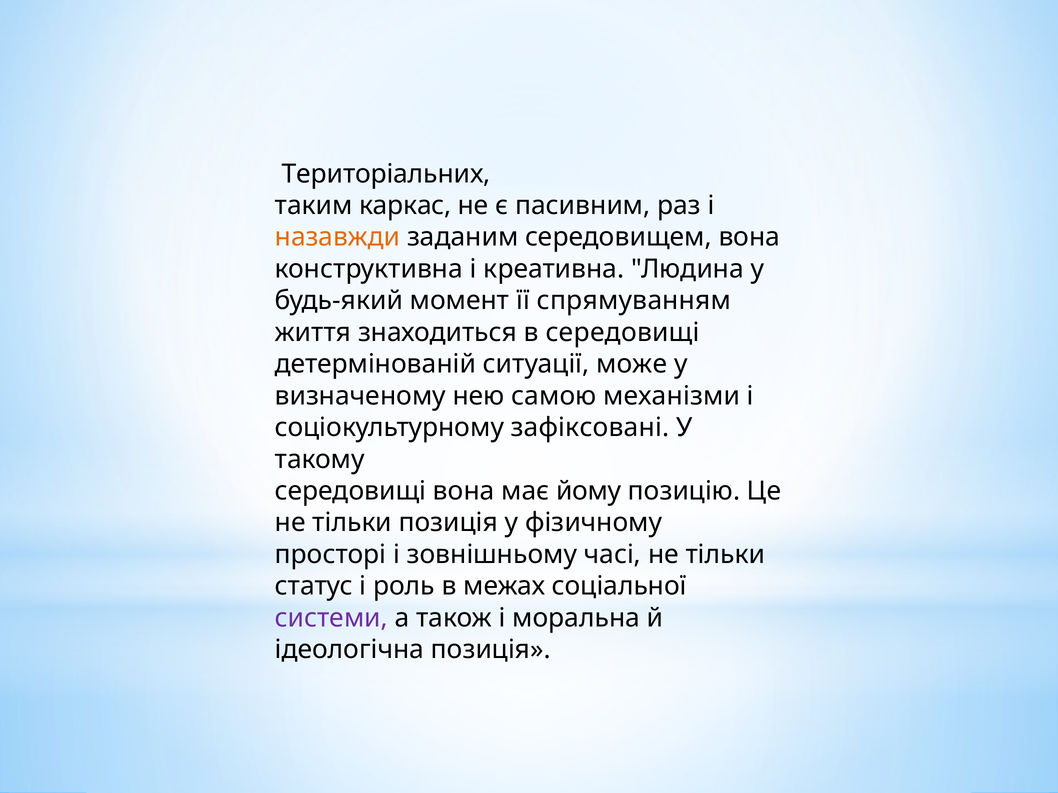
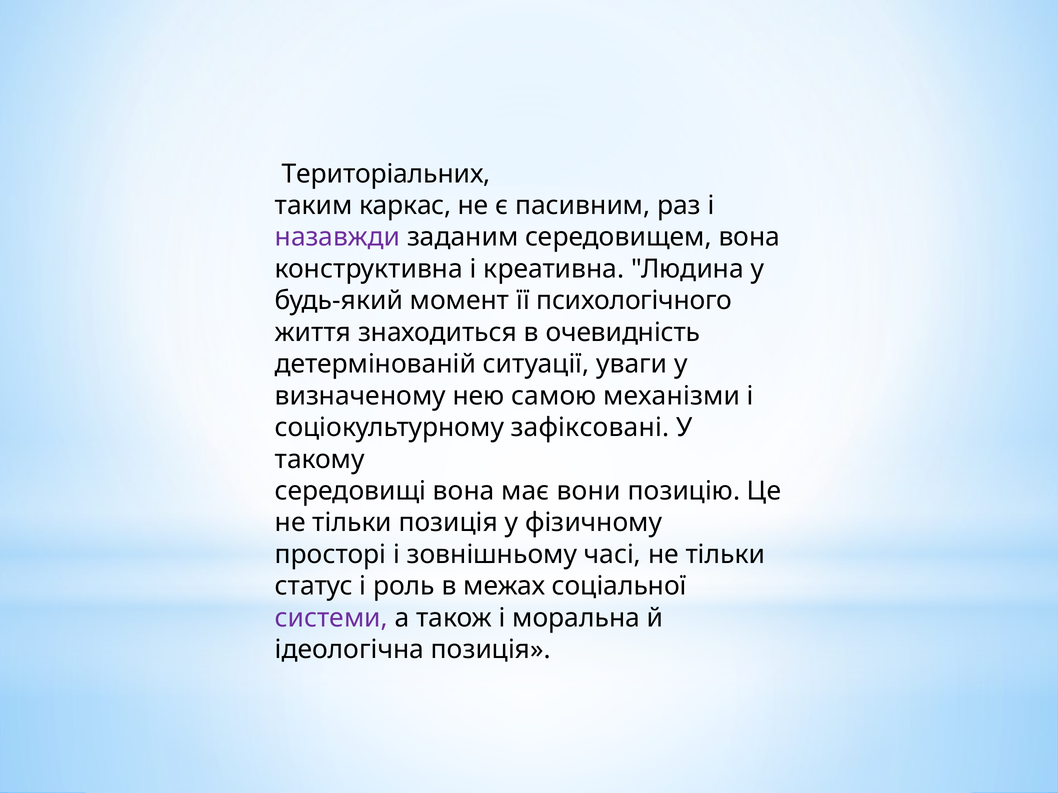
назавжди colour: orange -> purple
спрямуванням: спрямуванням -> психологічного
в середовищі: середовищі -> очевидність
може: може -> уваги
йому: йому -> вони
